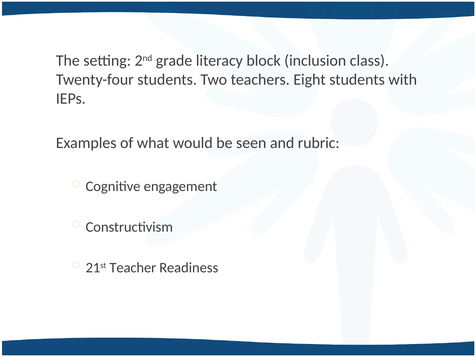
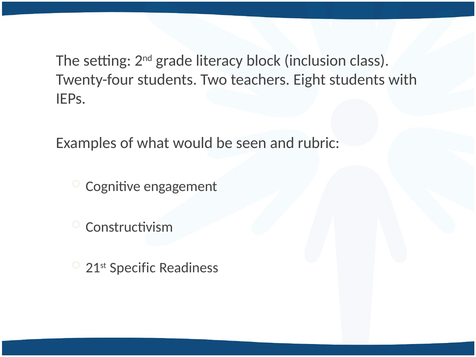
Teacher: Teacher -> Specific
